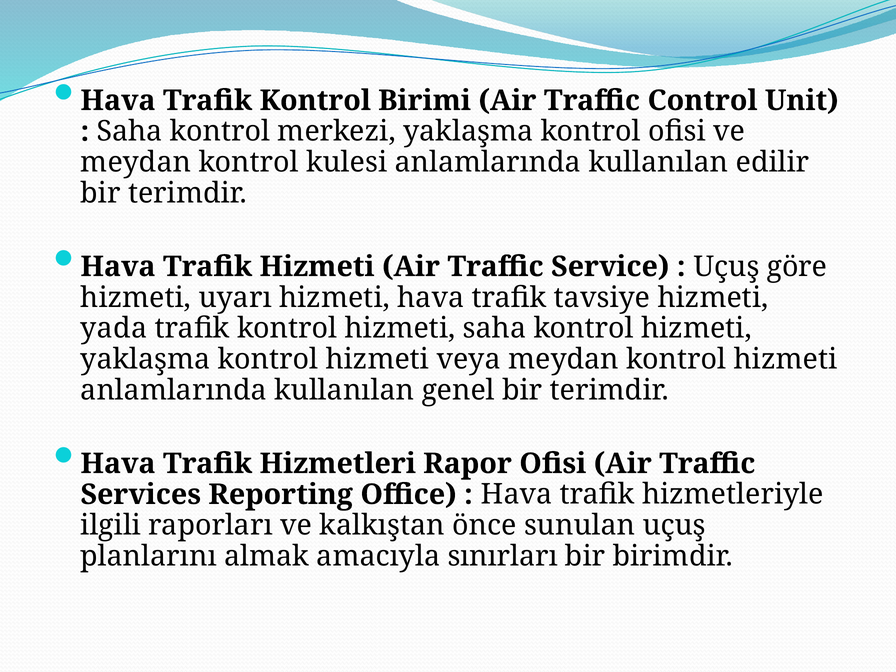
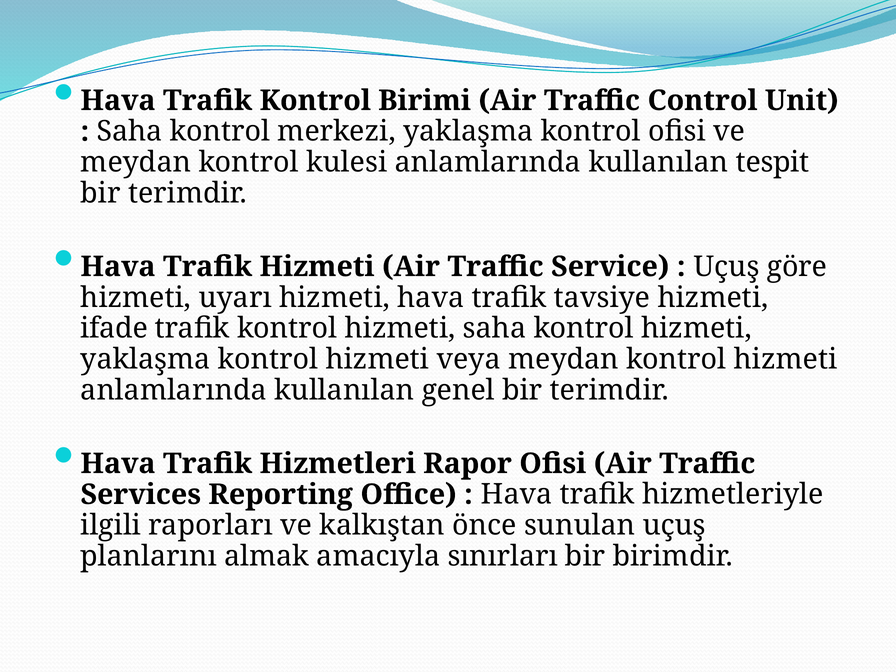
edilir: edilir -> tespit
yada: yada -> ifade
